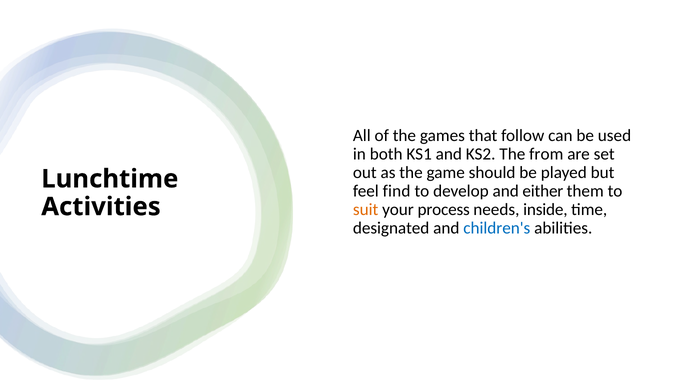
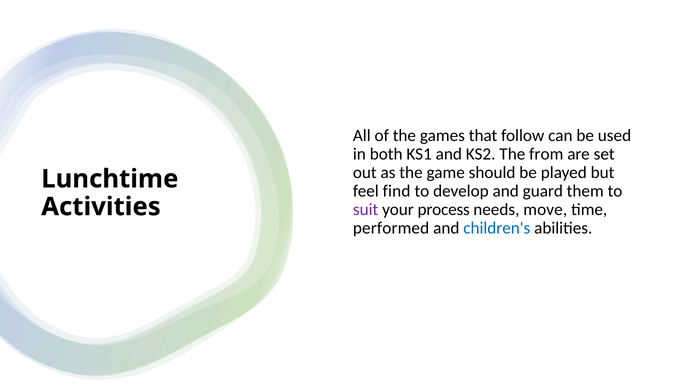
either: either -> guard
suit colour: orange -> purple
inside: inside -> move
designated: designated -> performed
